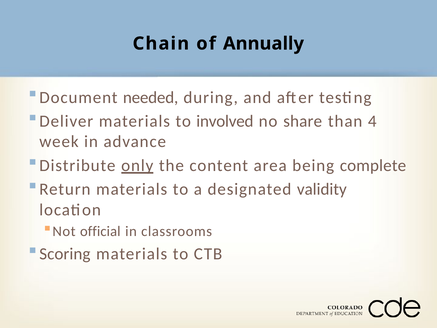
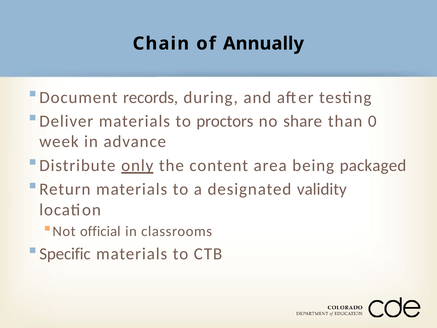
needed: needed -> records
involved: involved -> proctors
4: 4 -> 0
complete: complete -> packaged
Scoring: Scoring -> Specific
